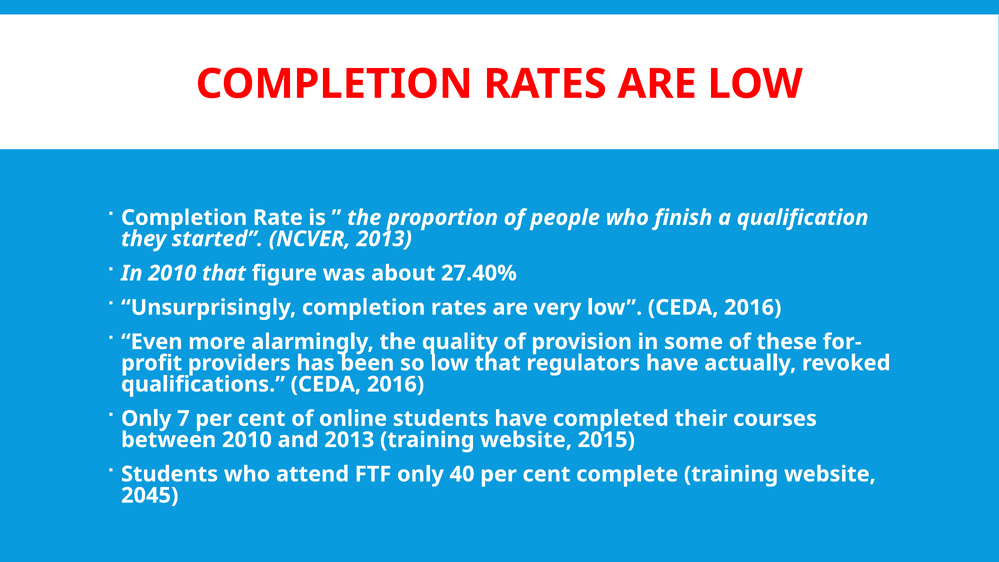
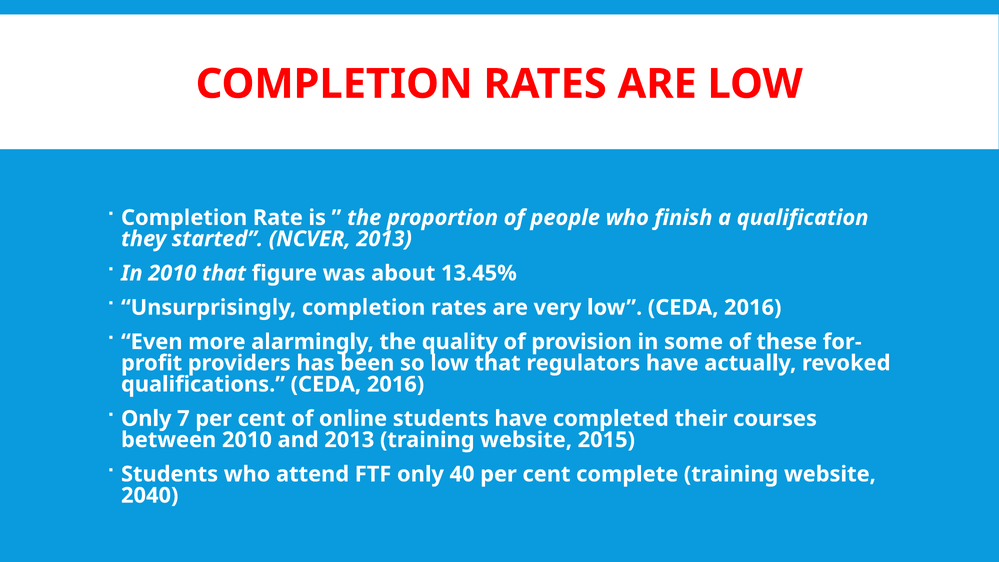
27.40%: 27.40% -> 13.45%
2045: 2045 -> 2040
